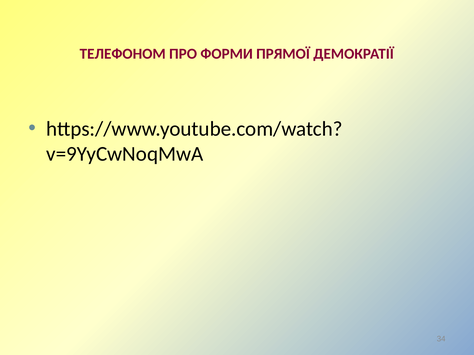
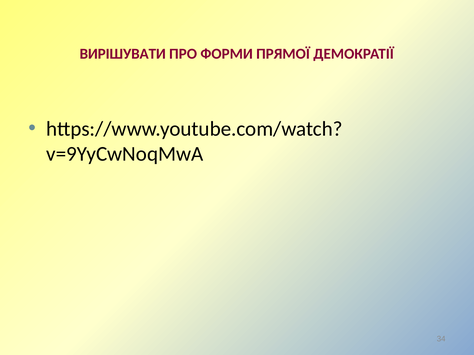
ТЕЛЕФОНОМ: ТЕЛЕФОНОМ -> ВИРІШУВАТИ
